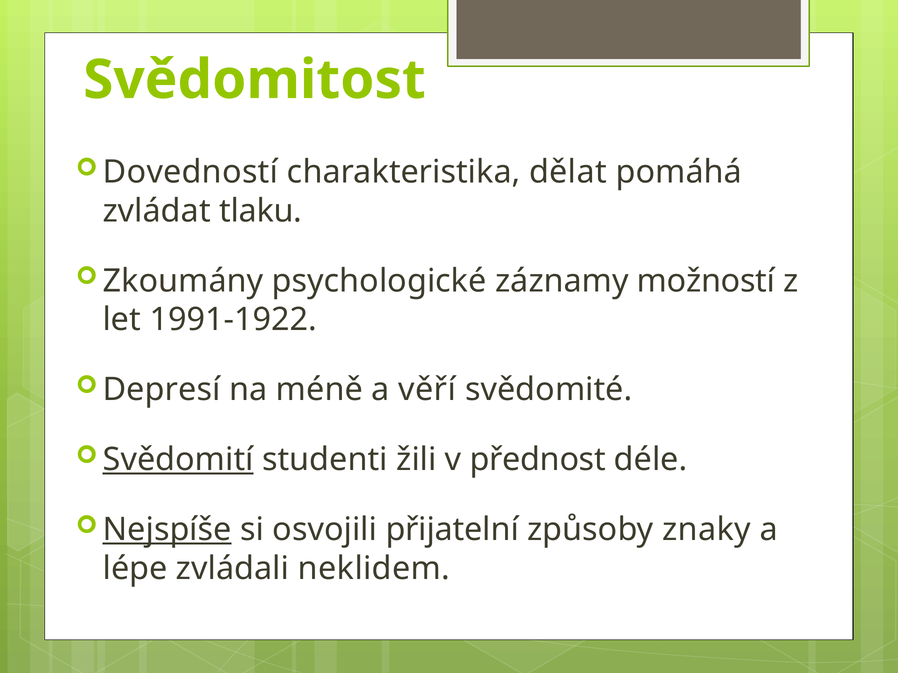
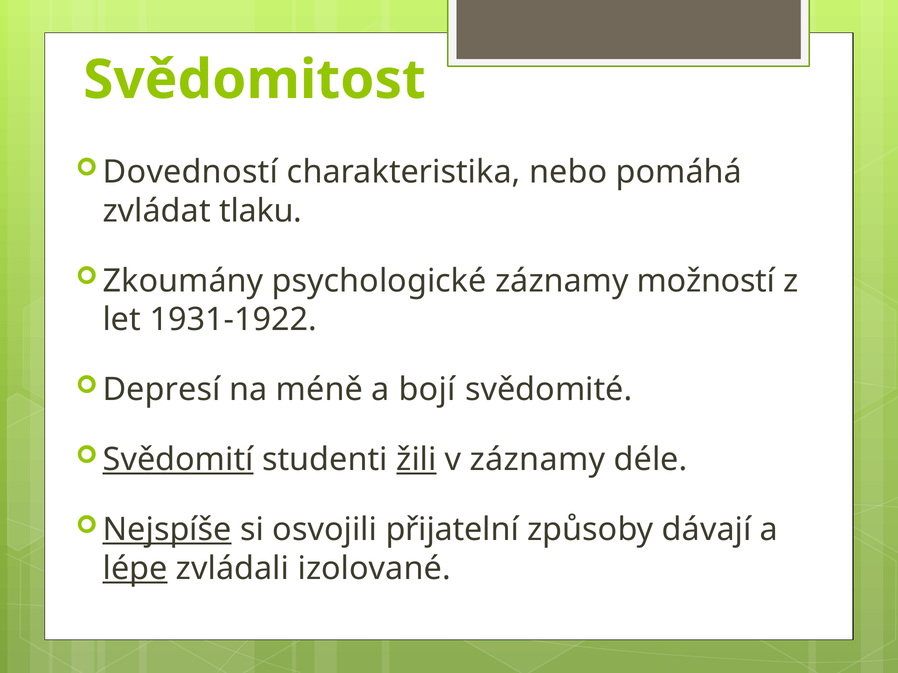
dělat: dělat -> nebo
1991-1922: 1991-1922 -> 1931-1922
věří: věří -> bojí
žili underline: none -> present
v přednost: přednost -> záznamy
znaky: znaky -> dávají
lépe underline: none -> present
neklidem: neklidem -> izolované
